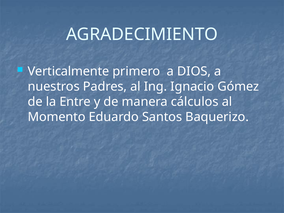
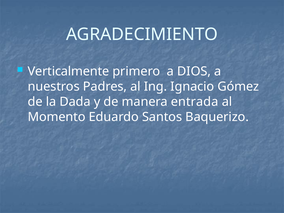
Entre: Entre -> Dada
cálculos: cálculos -> entrada
